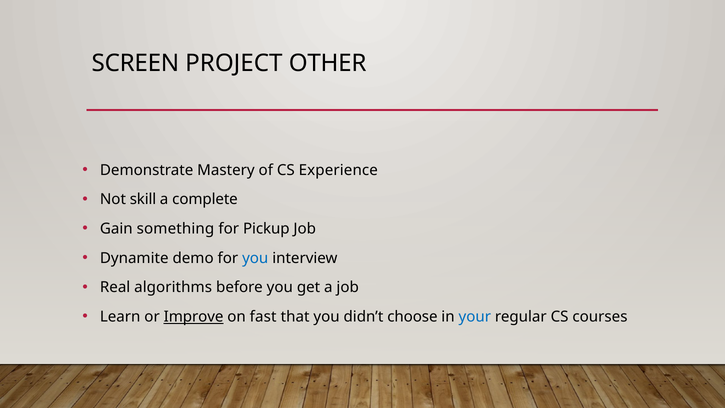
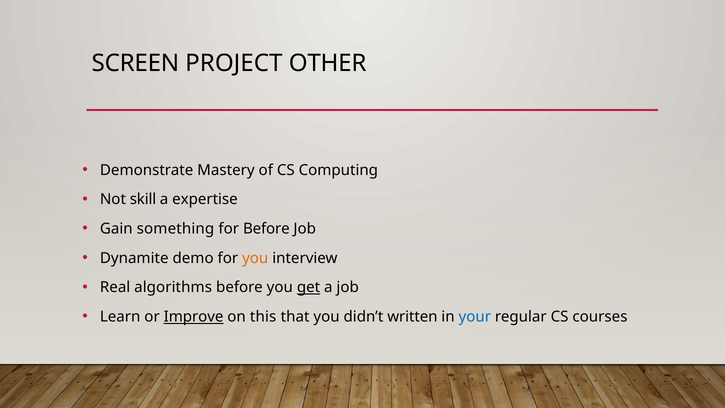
Experience: Experience -> Computing
complete: complete -> expertise
for Pickup: Pickup -> Before
you at (255, 258) colour: blue -> orange
get underline: none -> present
fast: fast -> this
choose: choose -> written
